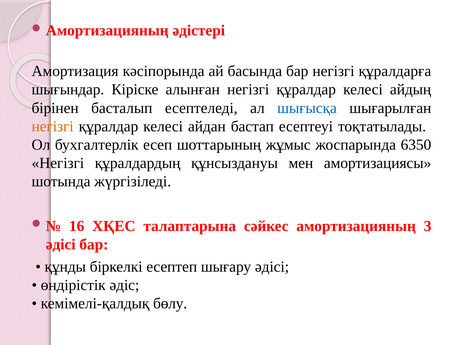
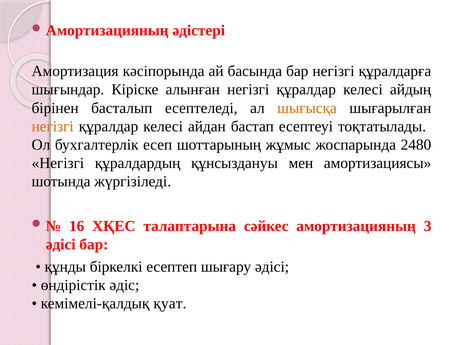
шығысқа colour: blue -> orange
6350: 6350 -> 2480
бөлу: бөлу -> қуат
